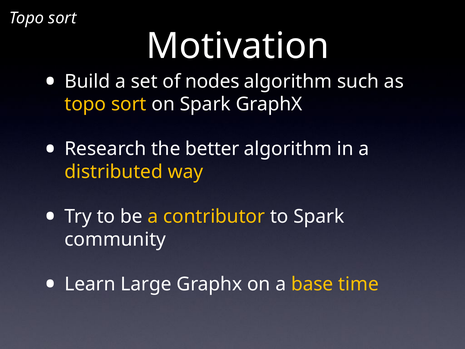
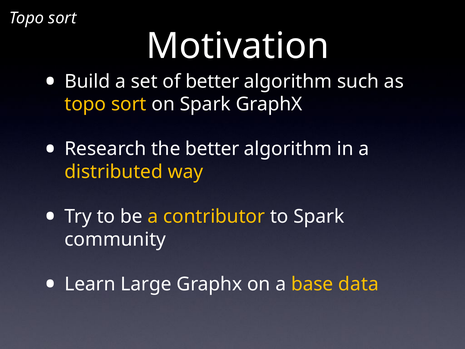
of nodes: nodes -> better
time: time -> data
